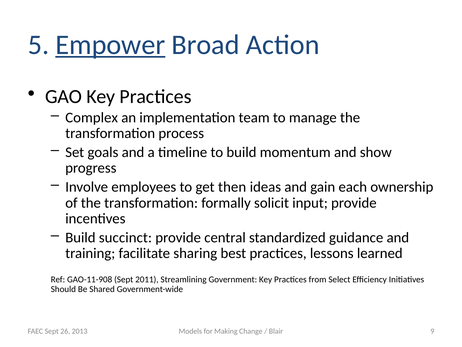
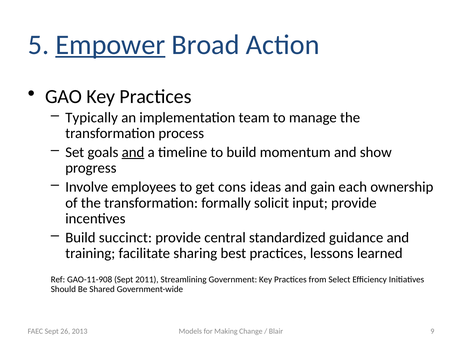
Complex: Complex -> Typically
and at (133, 152) underline: none -> present
then: then -> cons
